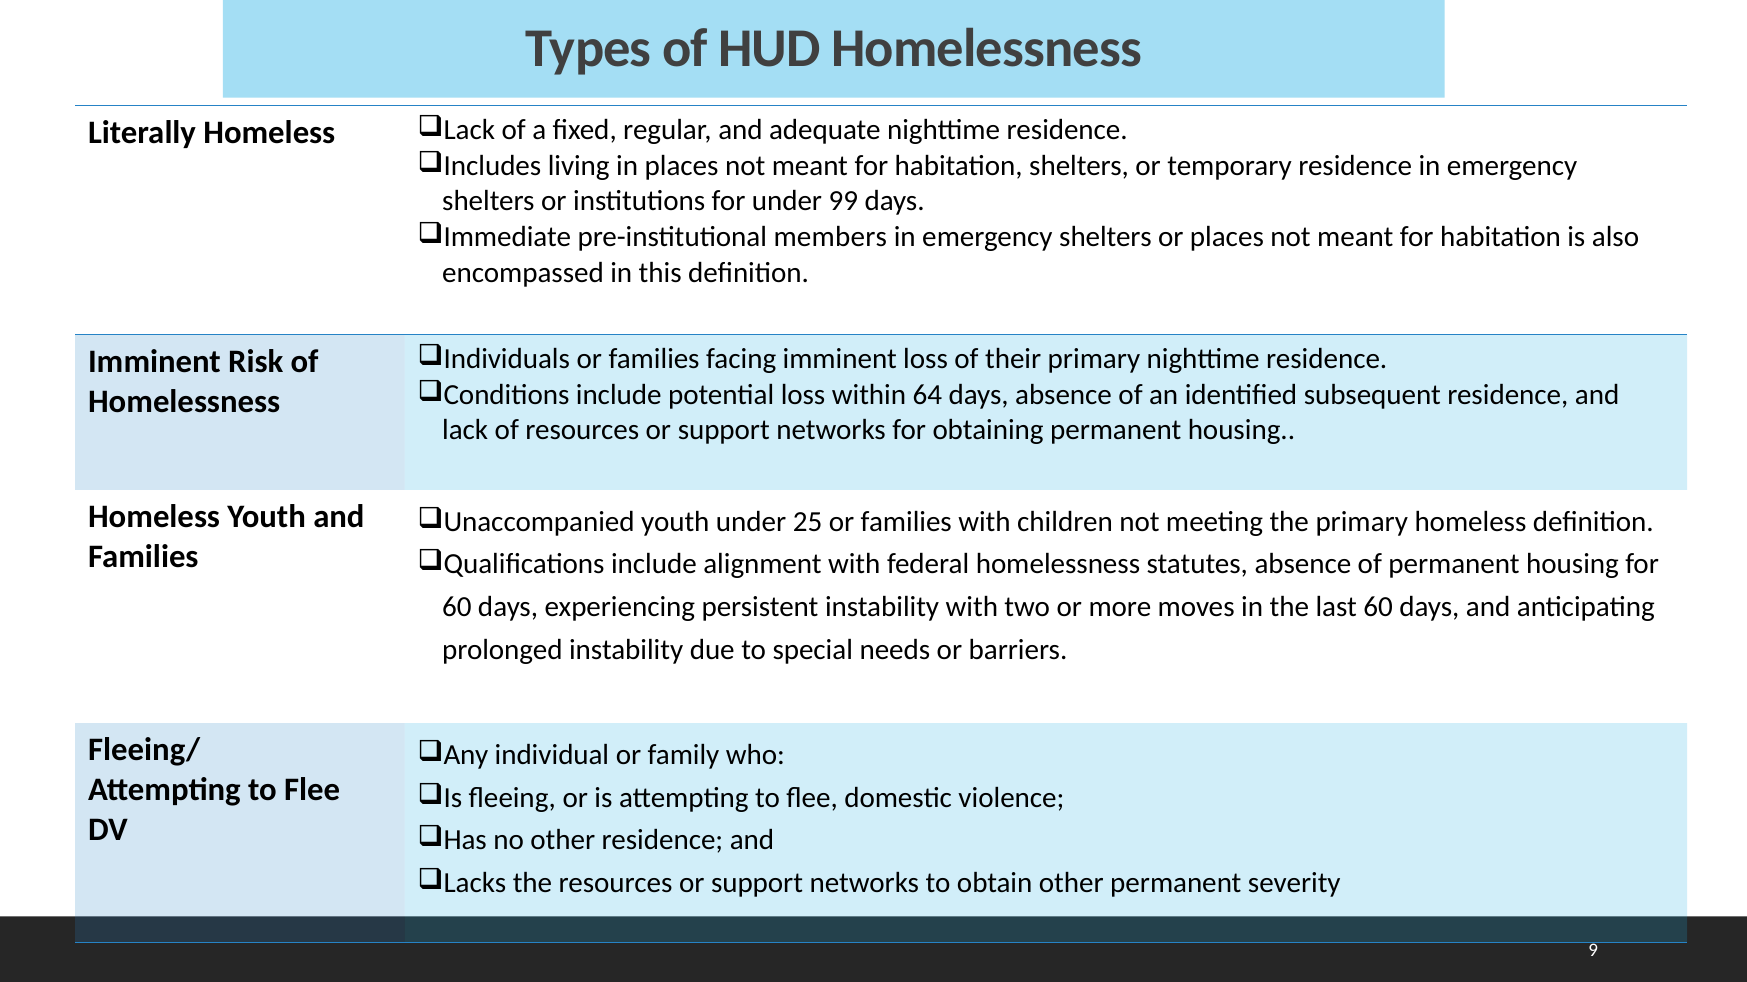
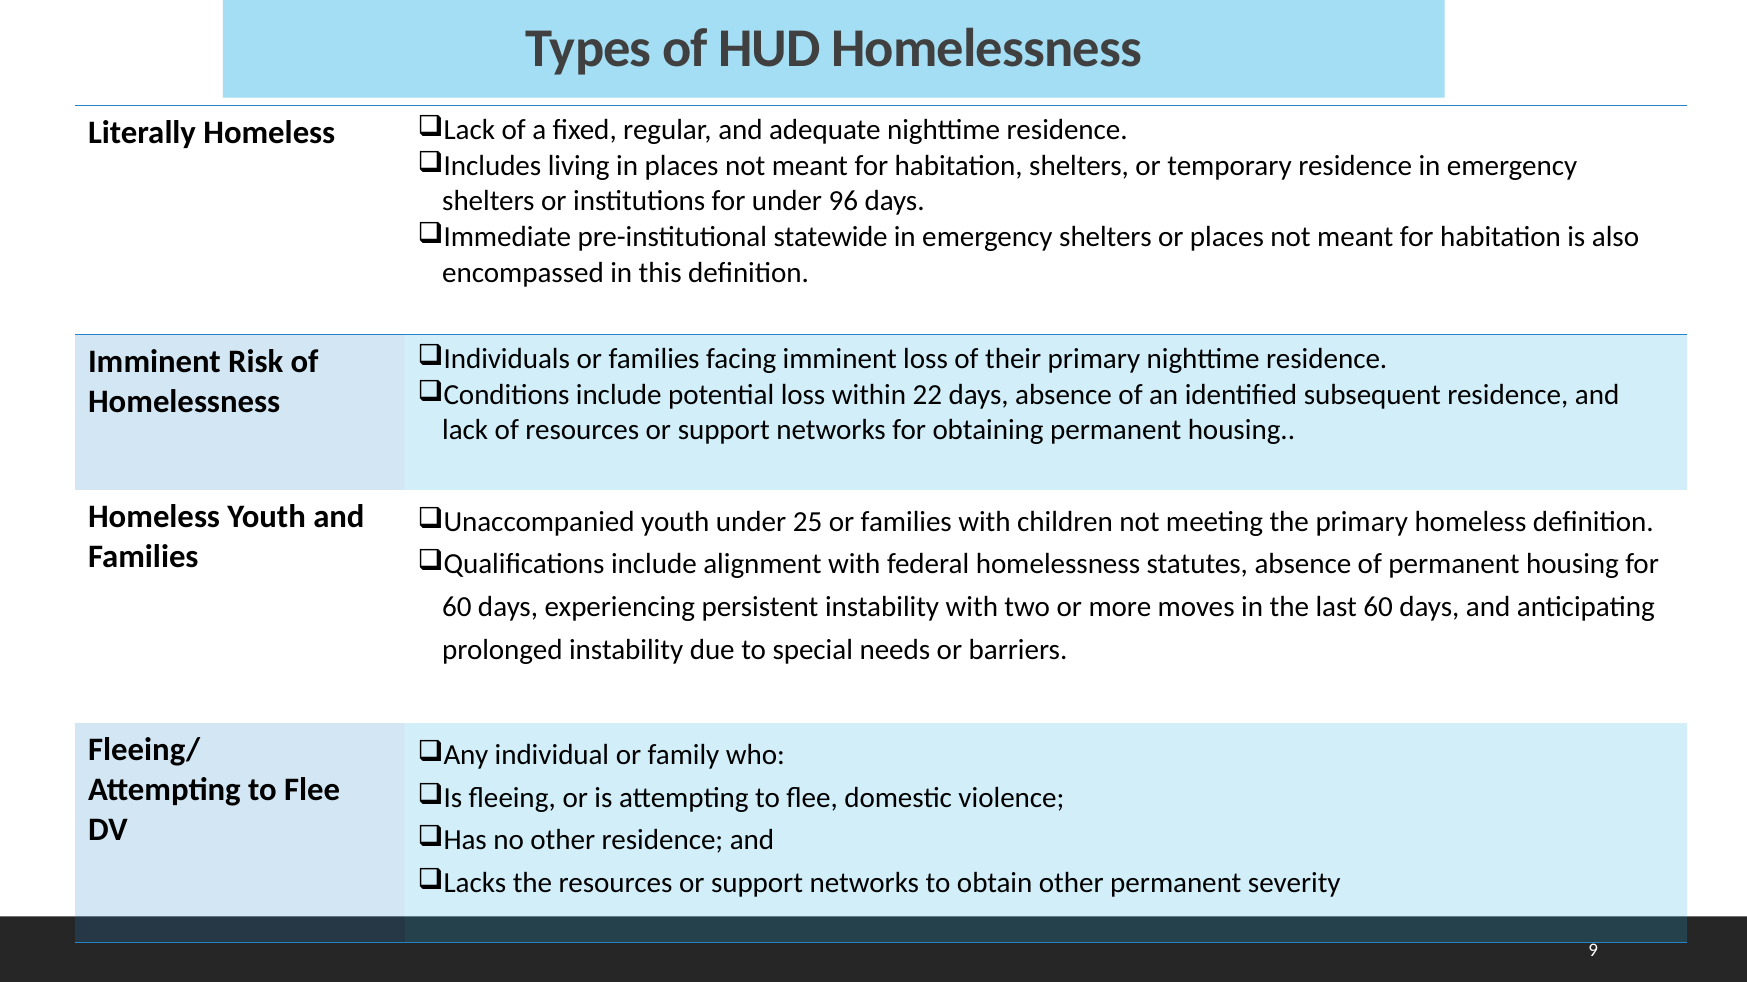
99: 99 -> 96
members: members -> statewide
64: 64 -> 22
